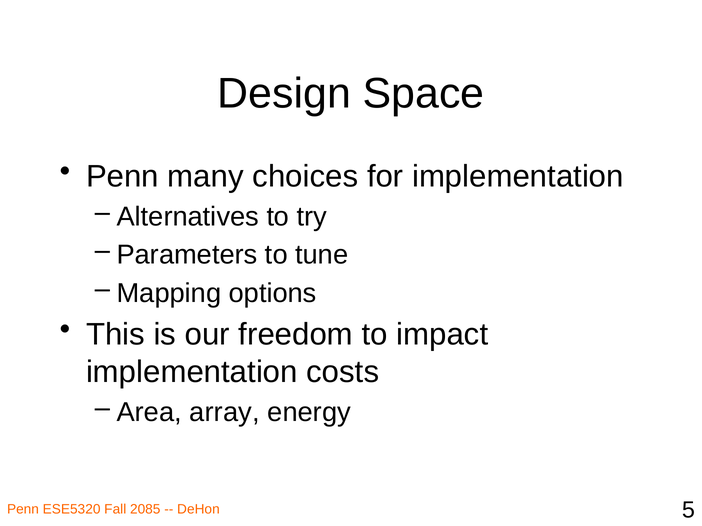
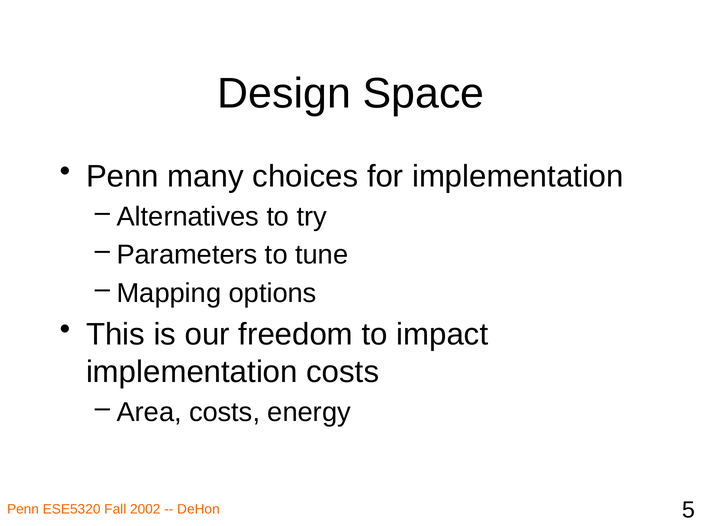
Area array: array -> costs
2085: 2085 -> 2002
